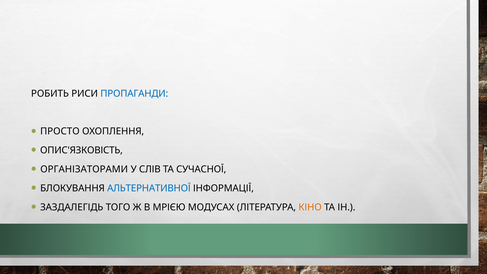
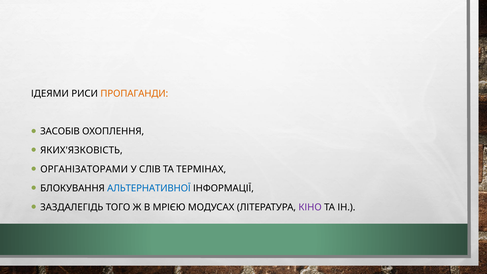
РОБИТЬ: РОБИТЬ -> ІДЕЯМИ
ПРОПАГАНДИ colour: blue -> orange
ПРОСТО: ПРОСТО -> ЗАСОБІВ
ОПИС'ЯЗКОВІСТЬ: ОПИС'ЯЗКОВІСТЬ -> ЯКИХ'ЯЗКОВІСТЬ
СУЧАСНОЇ: СУЧАСНОЇ -> ТЕРМІНАХ
КІНО colour: orange -> purple
